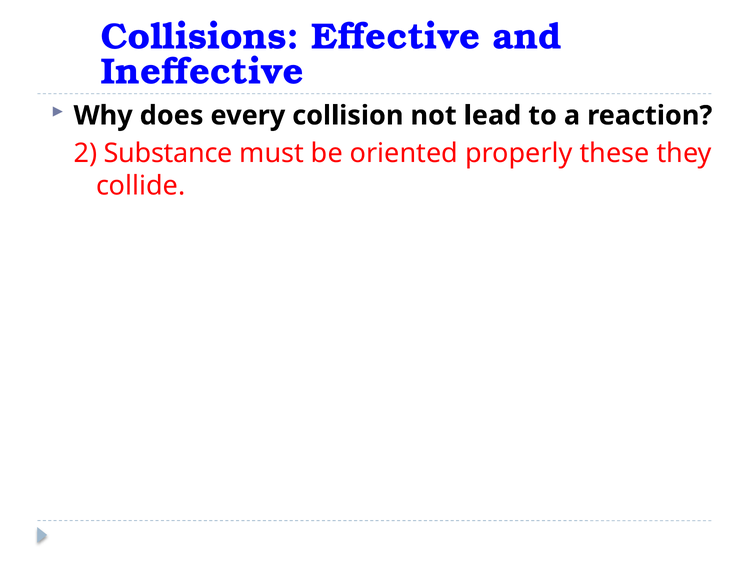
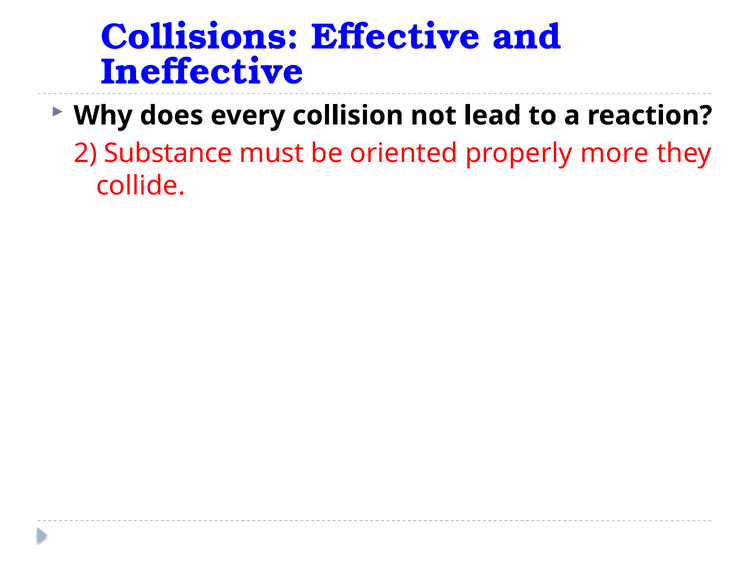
these: these -> more
